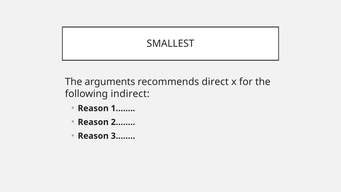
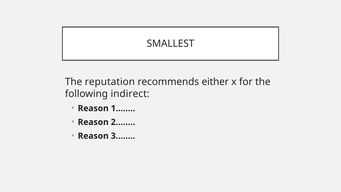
arguments: arguments -> reputation
direct: direct -> either
